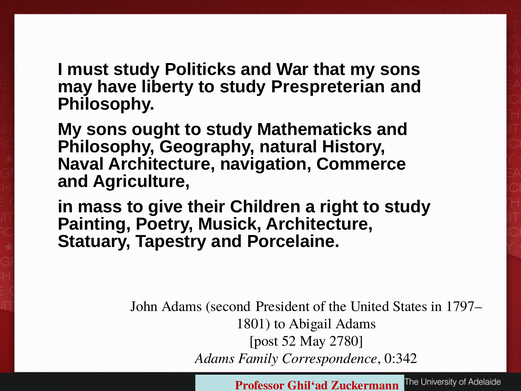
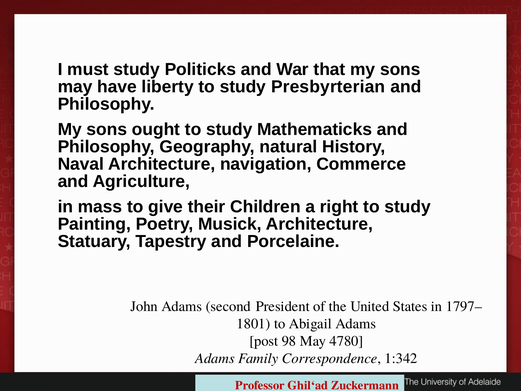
Prespreterian: Prespreterian -> Presbyrterian
52: 52 -> 98
2780: 2780 -> 4780
0:342: 0:342 -> 1:342
